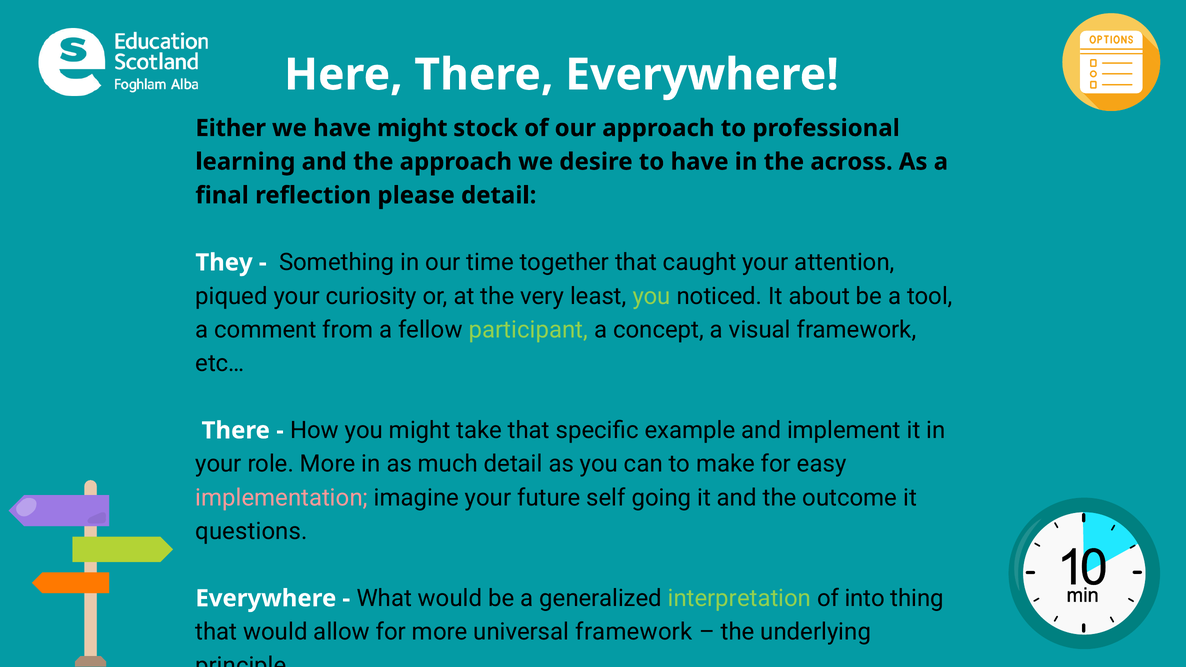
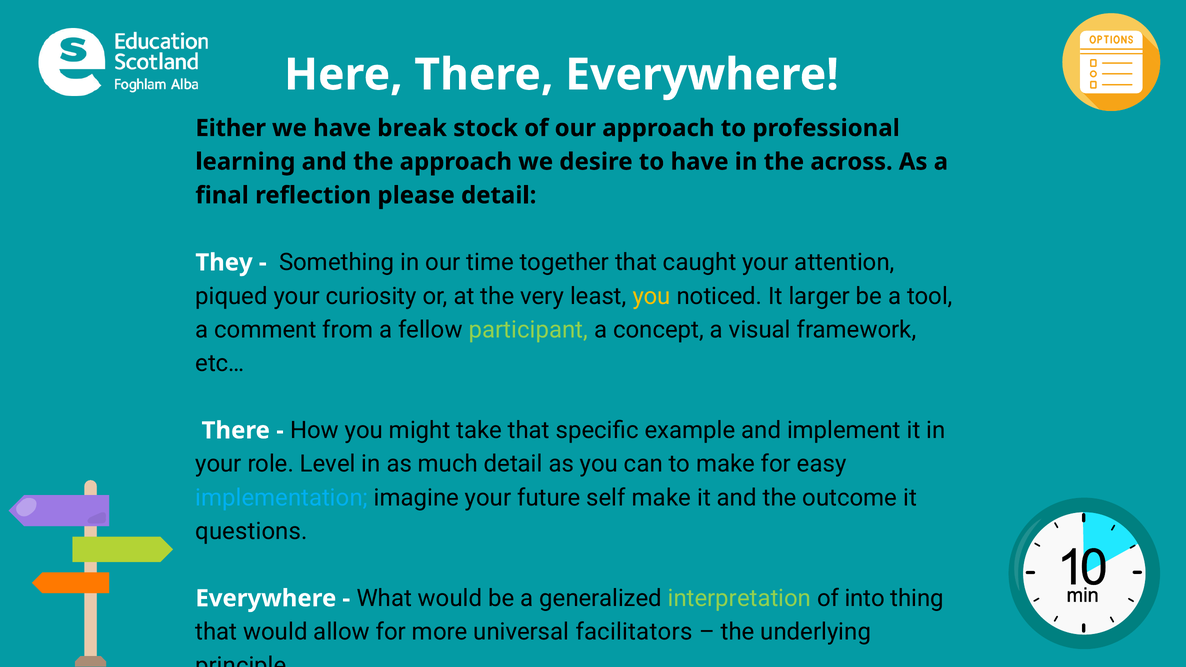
have might: might -> break
you at (652, 296) colour: light green -> yellow
about: about -> larger
role More: More -> Level
implementation colour: pink -> light blue
self going: going -> make
universal framework: framework -> facilitators
